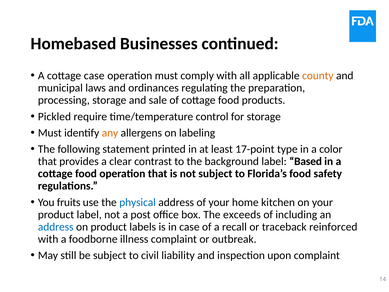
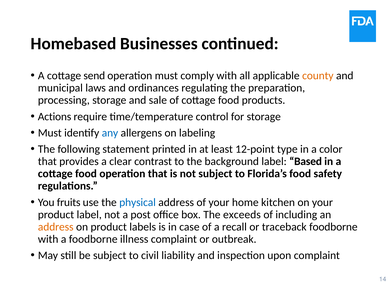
cottage case: case -> send
Pickled: Pickled -> Actions
any colour: orange -> blue
17-point: 17-point -> 12-point
address at (56, 227) colour: blue -> orange
traceback reinforced: reinforced -> foodborne
